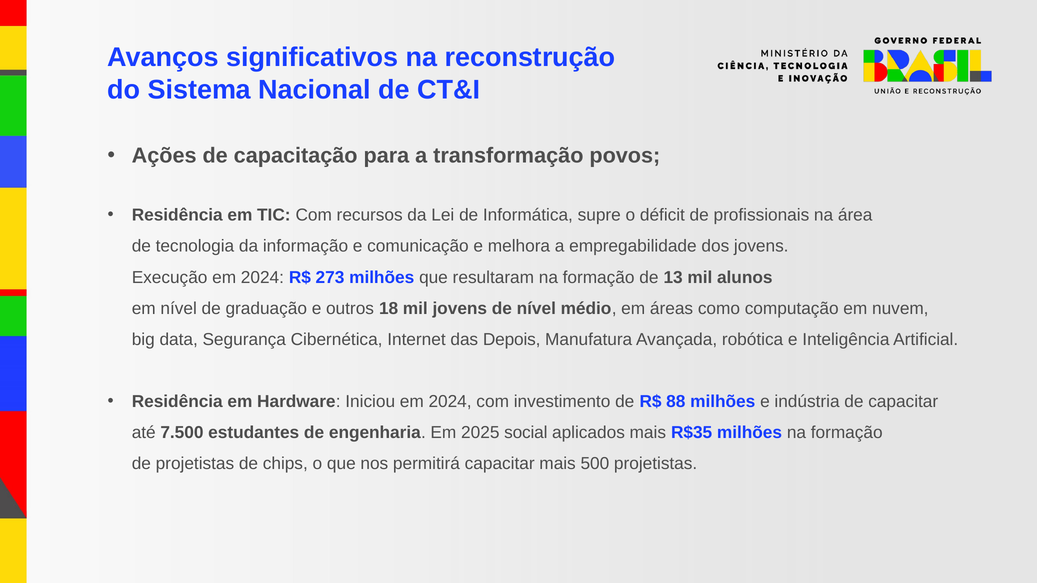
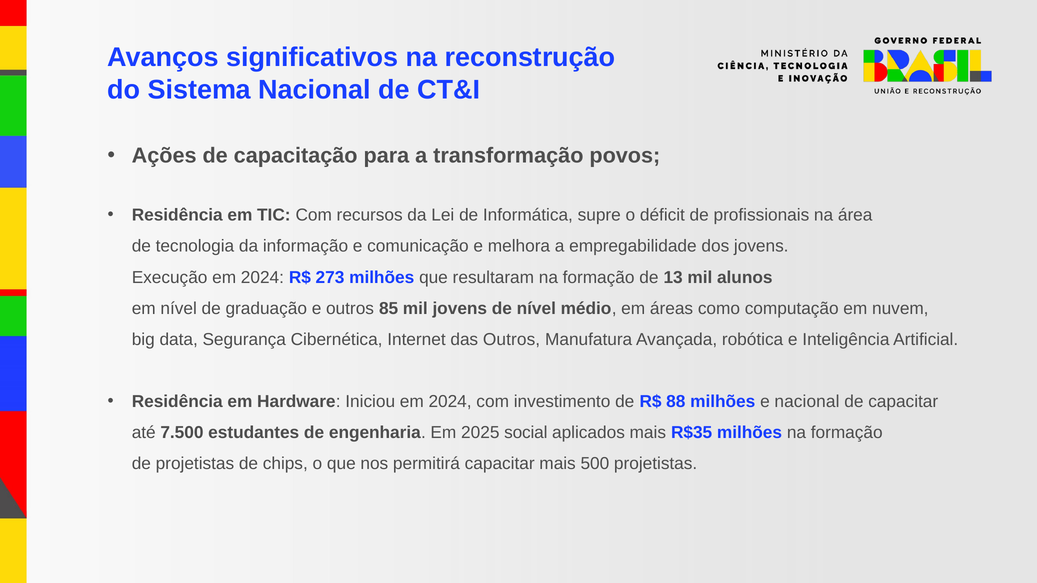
18: 18 -> 85
das Depois: Depois -> Outros
e indústria: indústria -> nacional
